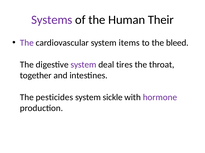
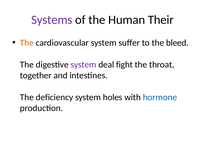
The at (27, 43) colour: purple -> orange
items: items -> suffer
tires: tires -> fight
pesticides: pesticides -> deficiency
sickle: sickle -> holes
hormone colour: purple -> blue
